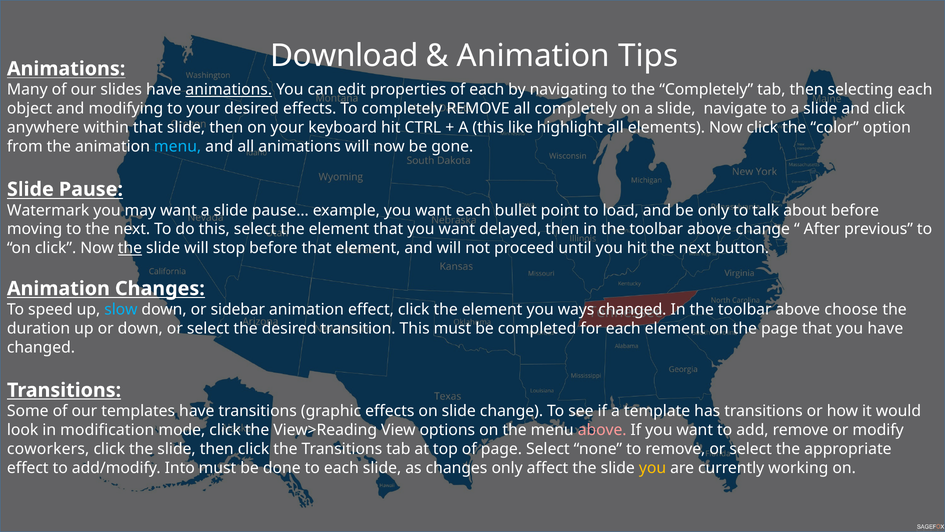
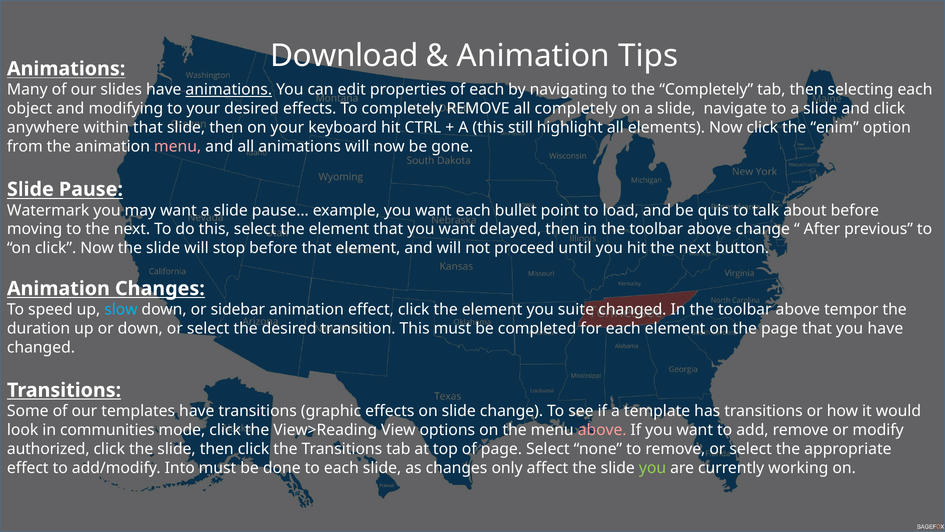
like: like -> still
color: color -> enim
menu at (178, 146) colour: light blue -> pink
be only: only -> quis
the at (130, 248) underline: present -> none
ways: ways -> suite
choose: choose -> tempor
modification: modification -> communities
coworkers: coworkers -> authorized
you at (653, 468) colour: yellow -> light green
